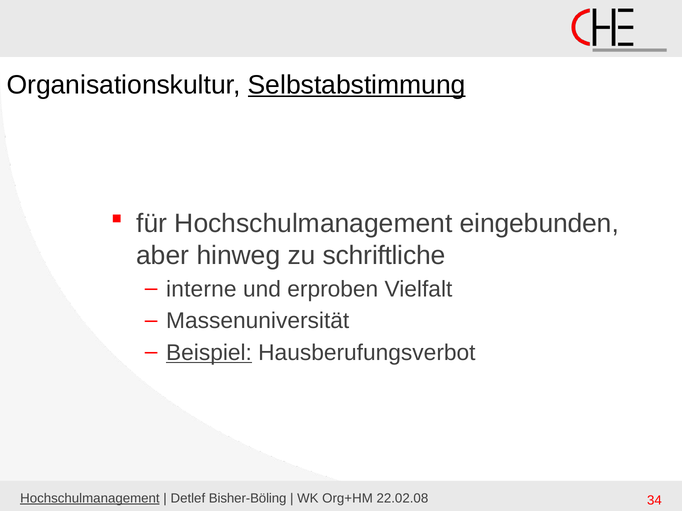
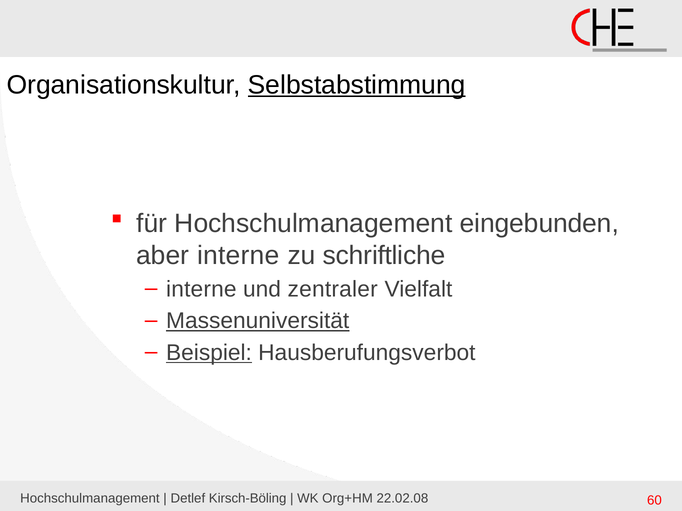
aber hinweg: hinweg -> interne
erproben: erproben -> zentraler
Massenuniversität underline: none -> present
Hochschulmanagement at (90, 499) underline: present -> none
Bisher-Böling: Bisher-Böling -> Kirsch-Böling
34: 34 -> 60
